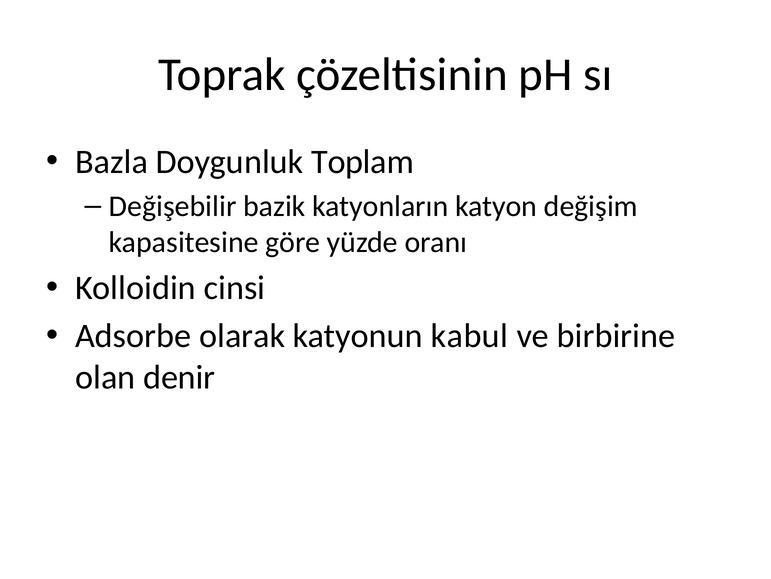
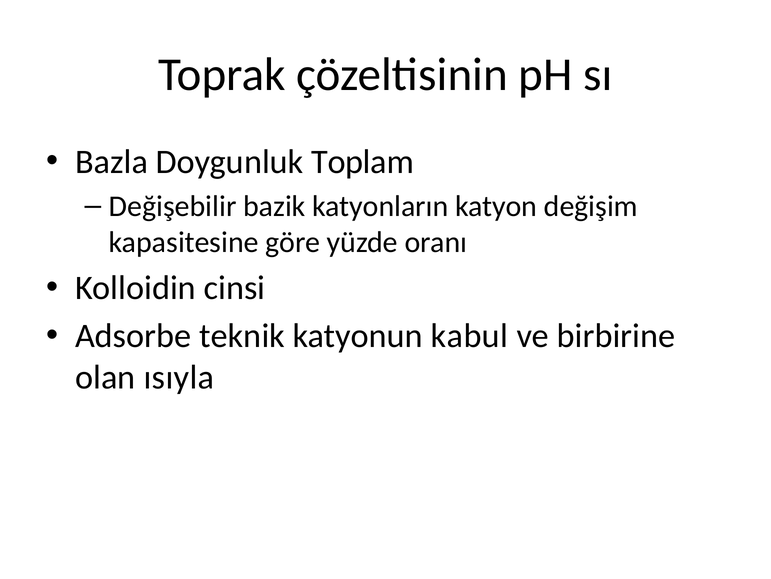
olarak: olarak -> teknik
denir: denir -> ısıyla
